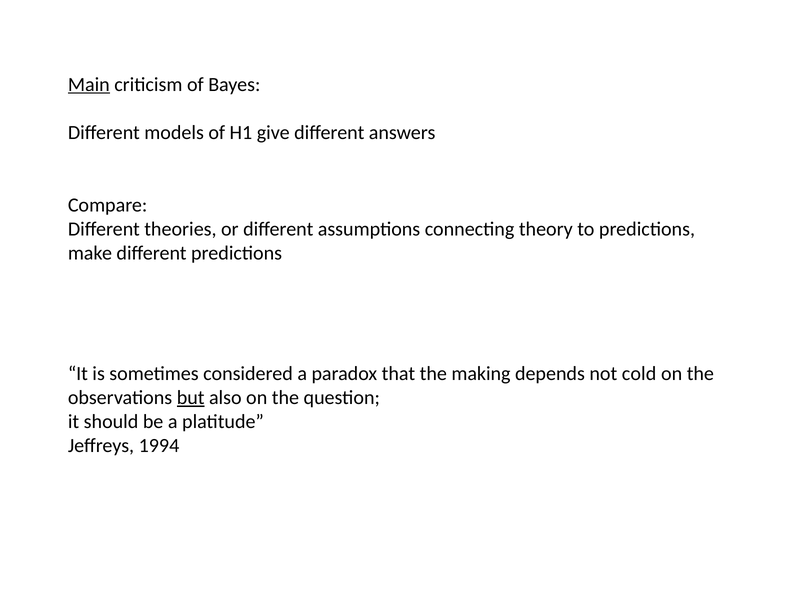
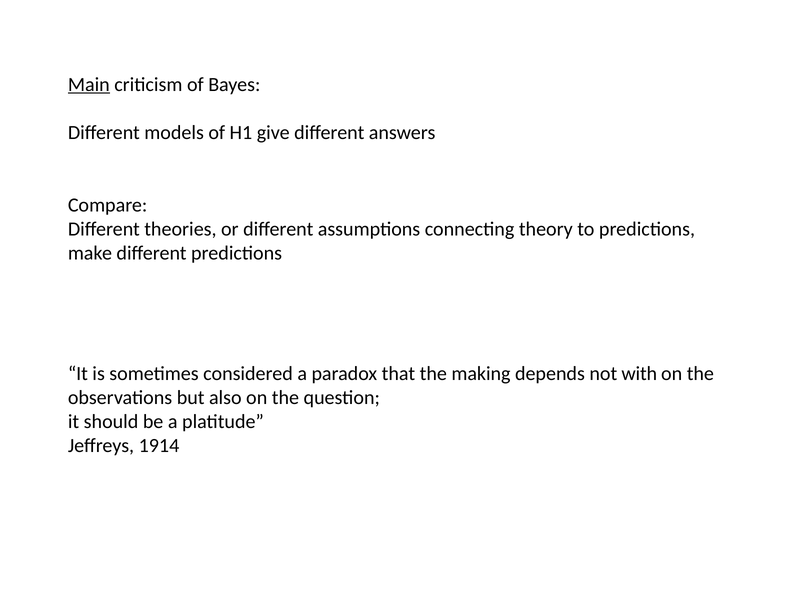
cold: cold -> with
but underline: present -> none
1994: 1994 -> 1914
